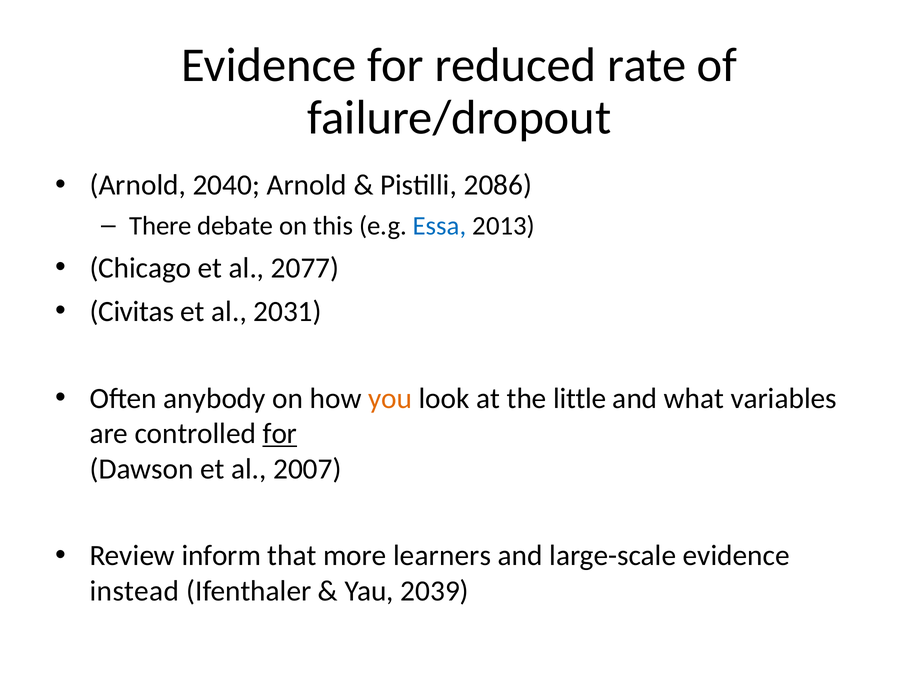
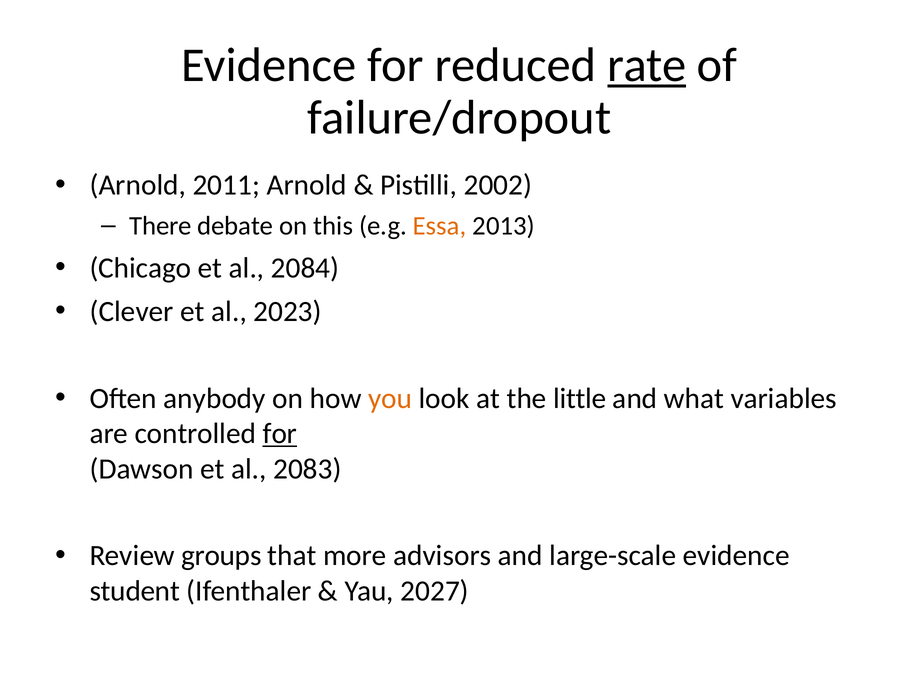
rate underline: none -> present
2040: 2040 -> 2011
2086: 2086 -> 2002
Essa colour: blue -> orange
2077: 2077 -> 2084
Civitas: Civitas -> Clever
2031: 2031 -> 2023
2007: 2007 -> 2083
inform: inform -> groups
learners: learners -> advisors
instead: instead -> student
2039: 2039 -> 2027
